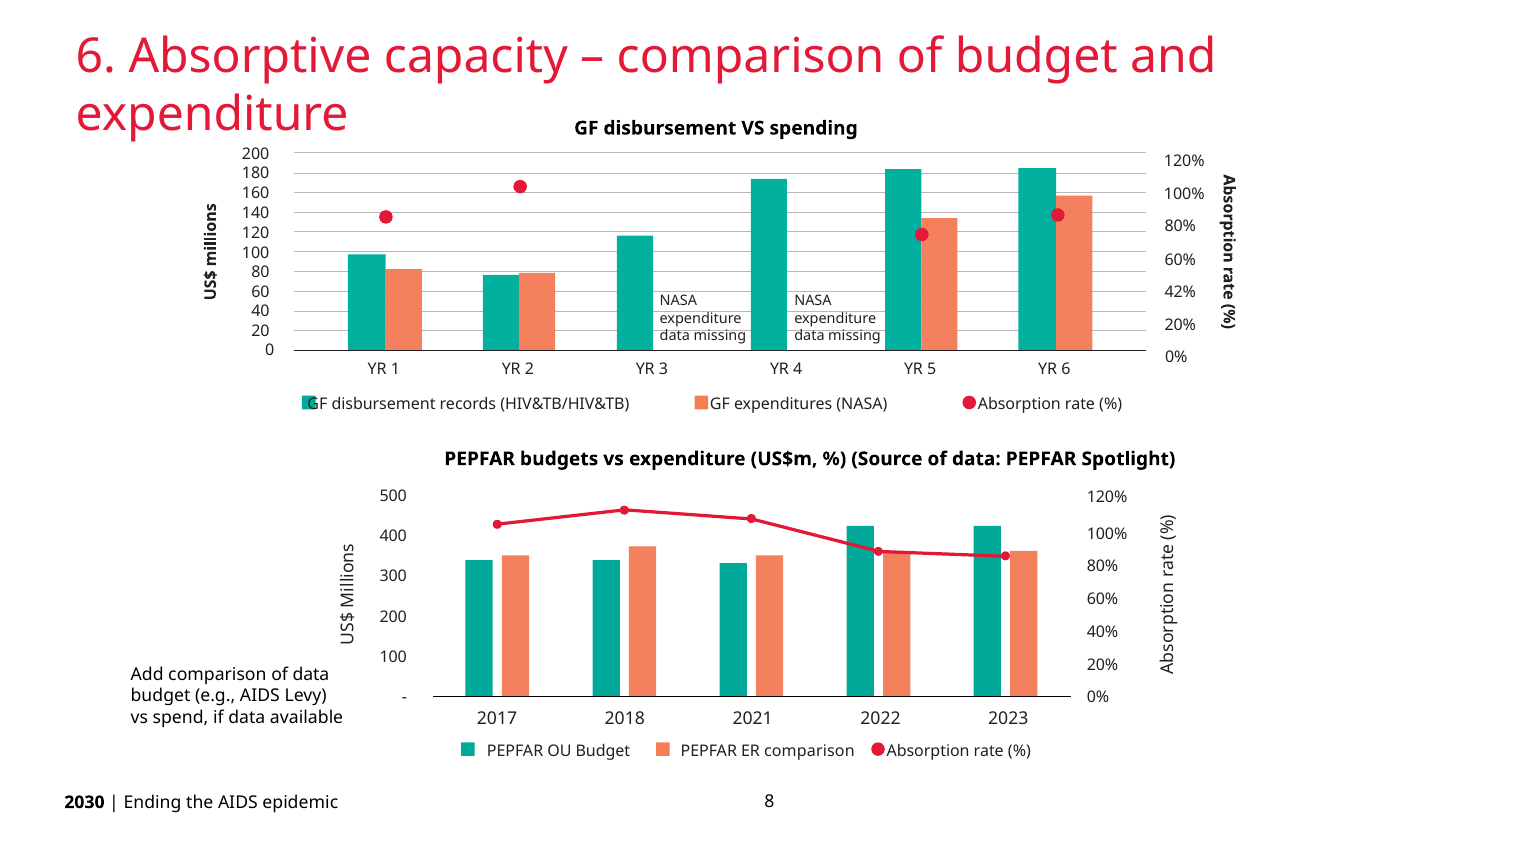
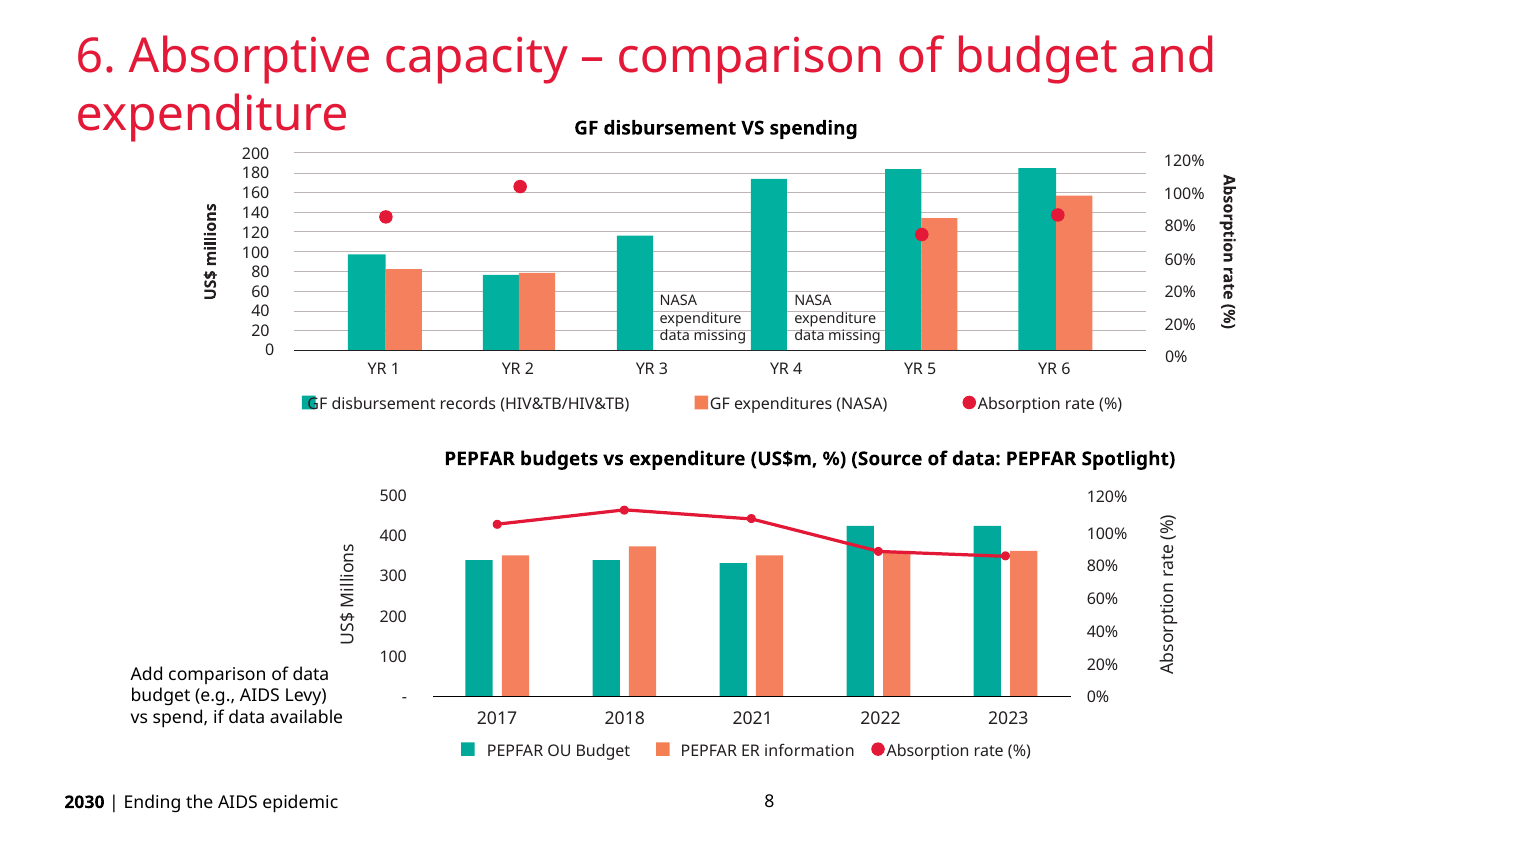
42% at (1180, 292): 42% -> 20%
ER comparison: comparison -> information
